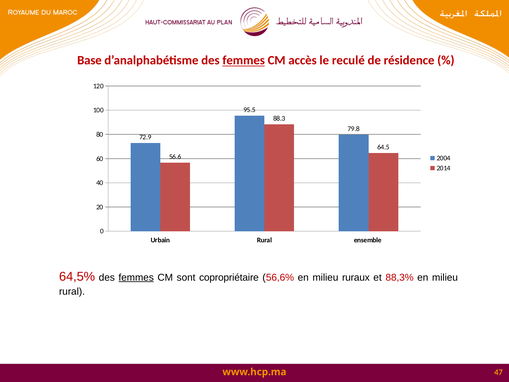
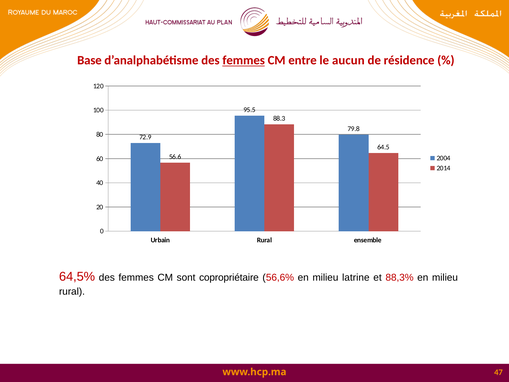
accès: accès -> entre
reculé: reculé -> aucun
femmes at (136, 277) underline: present -> none
ruraux: ruraux -> latrine
